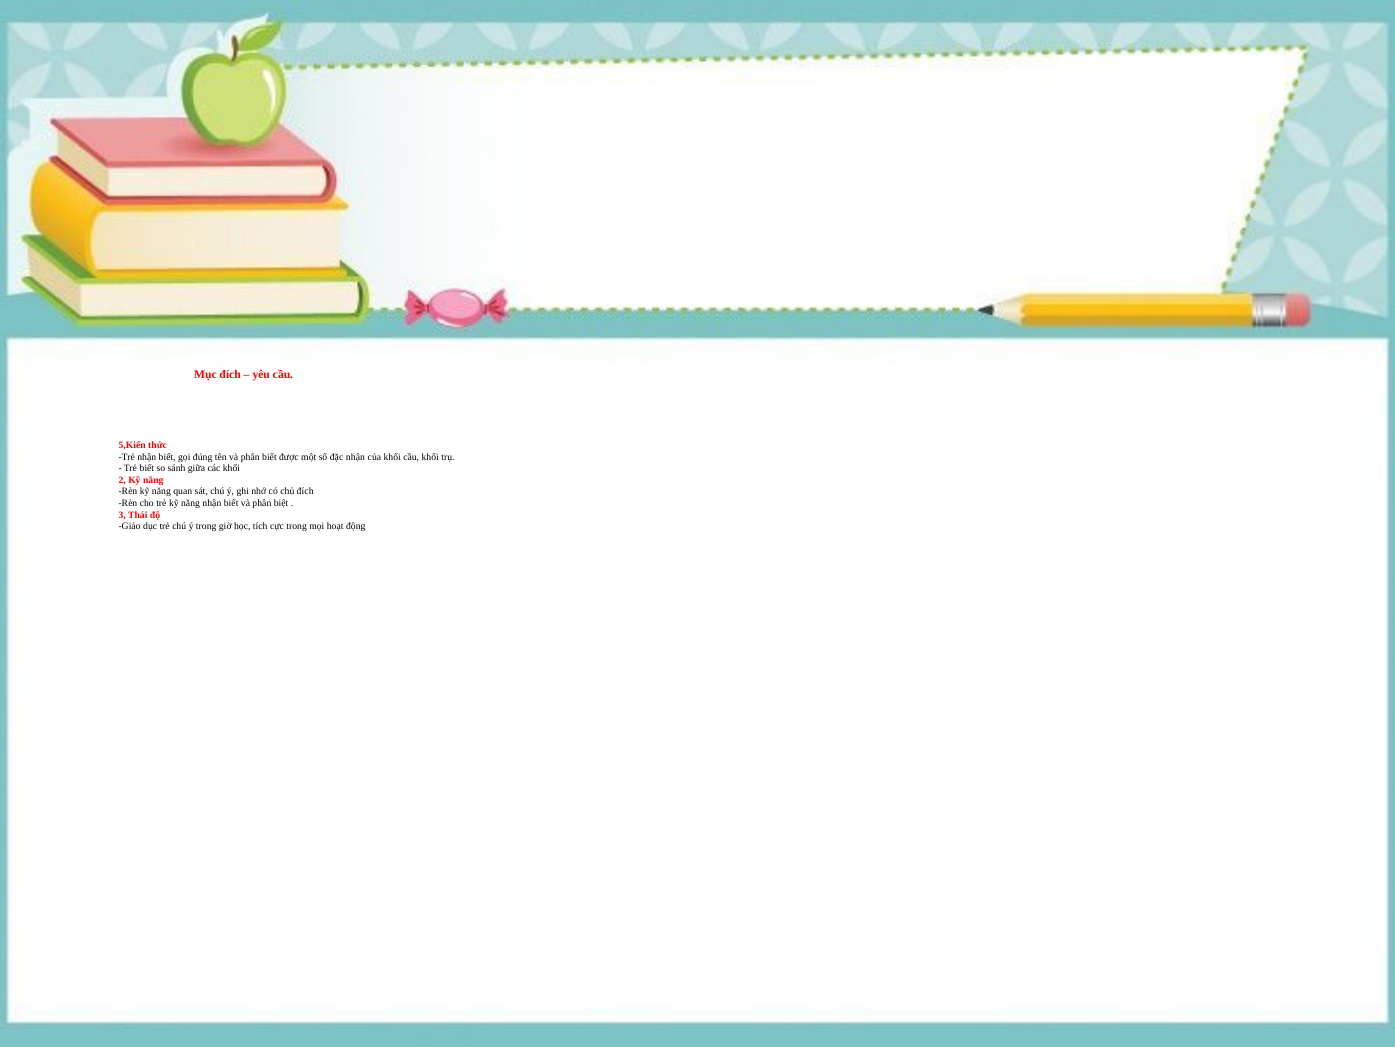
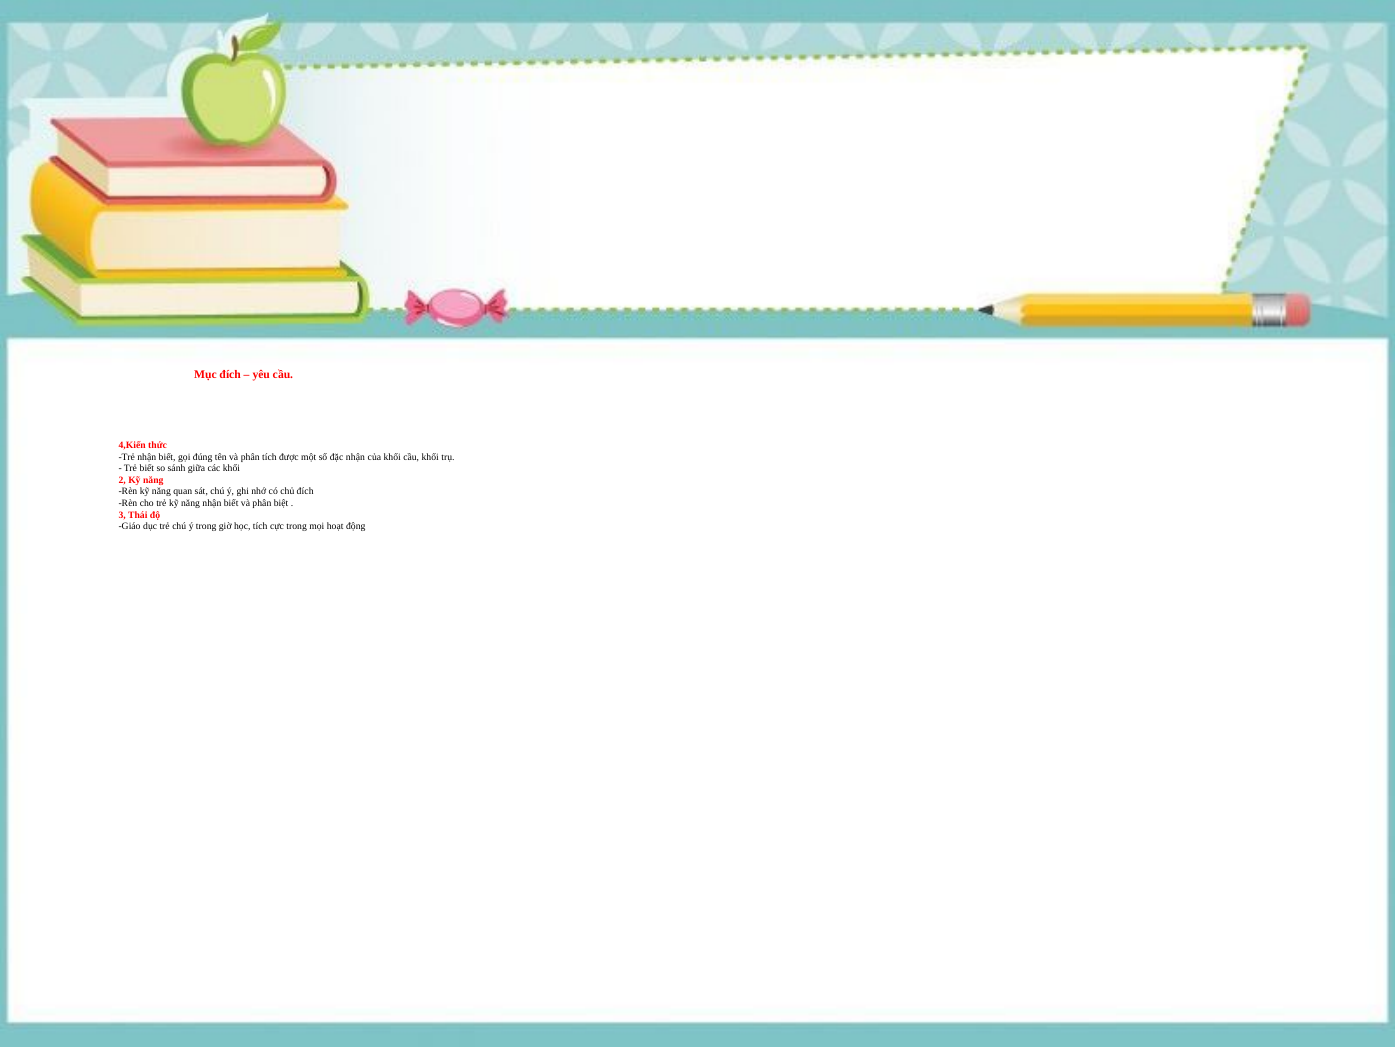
5,Kiến: 5,Kiến -> 4,Kiến
phân biết: biết -> tích
